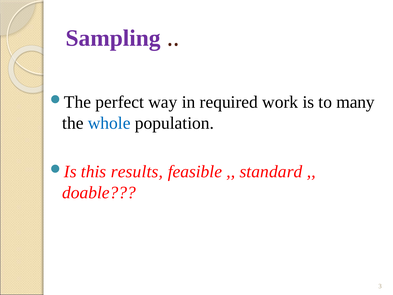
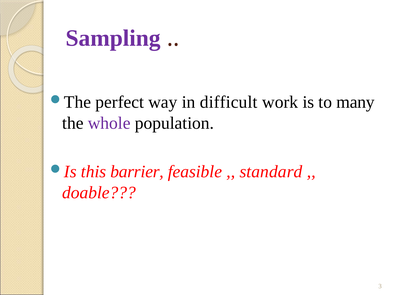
required: required -> difficult
whole colour: blue -> purple
results: results -> barrier
